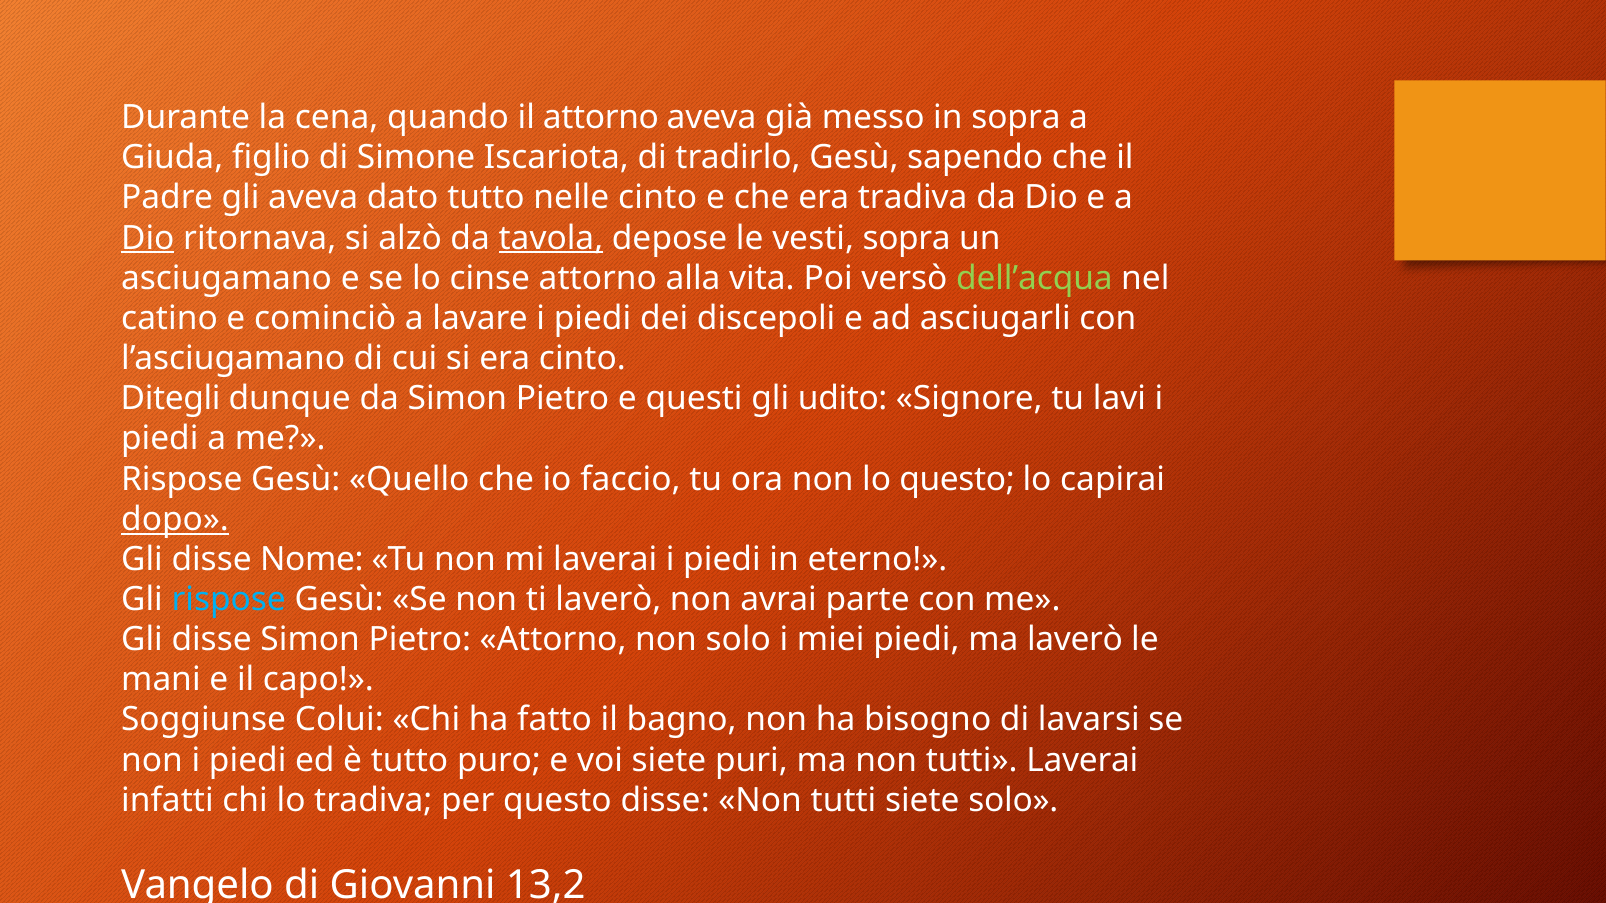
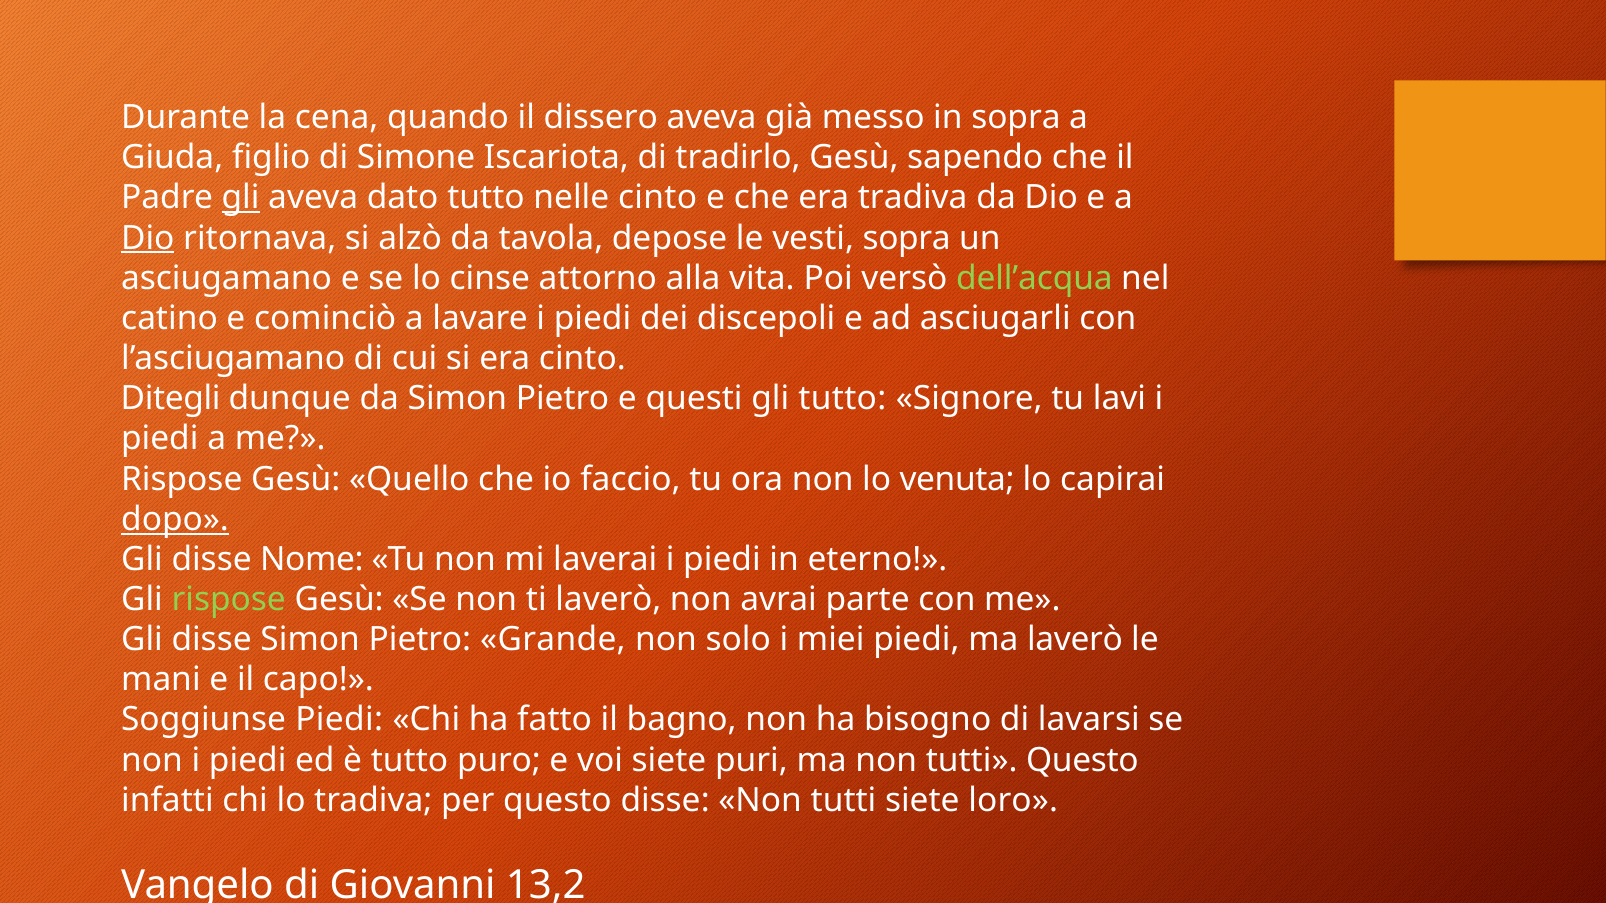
il attorno: attorno -> dissero
gli at (241, 198) underline: none -> present
tavola underline: present -> none
gli udito: udito -> tutto
lo questo: questo -> venuta
rispose at (229, 600) colour: light blue -> light green
Pietro Attorno: Attorno -> Grande
Soggiunse Colui: Colui -> Piedi
tutti Laverai: Laverai -> Questo
siete solo: solo -> loro
